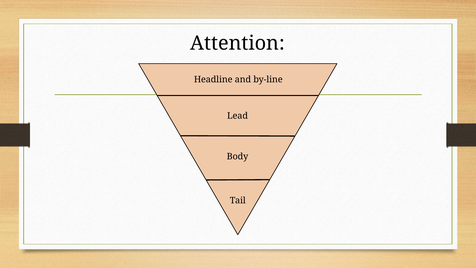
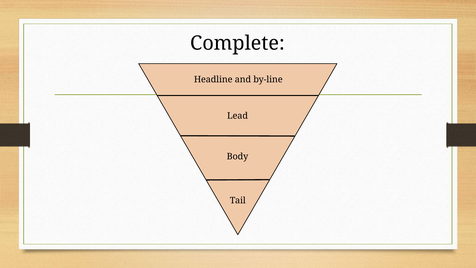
Attention: Attention -> Complete
